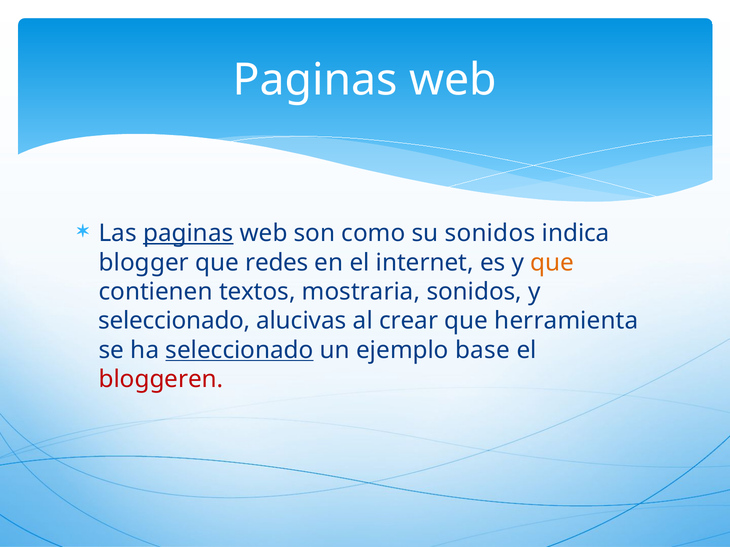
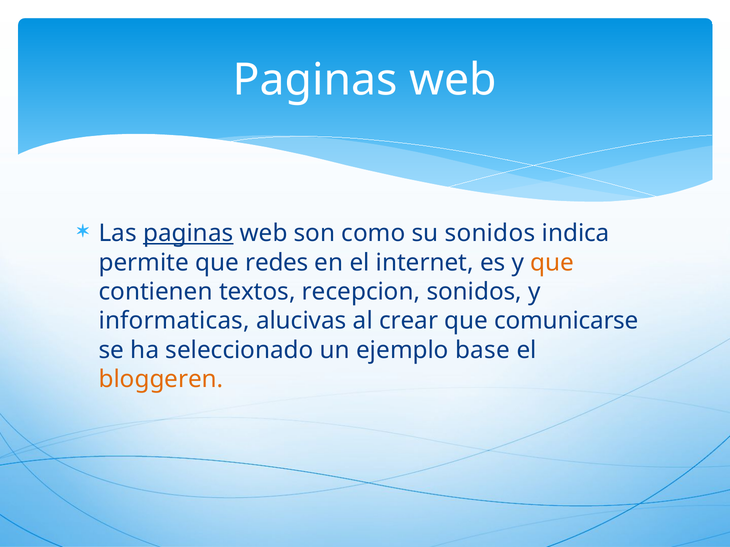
blogger: blogger -> permite
mostraria: mostraria -> recepcion
seleccionado at (174, 321): seleccionado -> informaticas
herramienta: herramienta -> comunicarse
seleccionado at (240, 350) underline: present -> none
bloggeren colour: red -> orange
